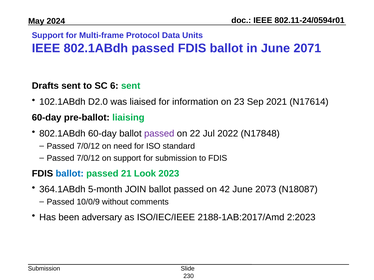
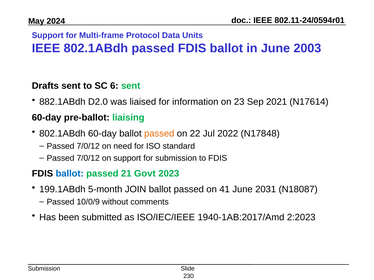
2071: 2071 -> 2003
102.1ABdh: 102.1ABdh -> 882.1ABdh
passed at (159, 134) colour: purple -> orange
Look: Look -> Govt
364.1ABdh: 364.1ABdh -> 199.1ABdh
42: 42 -> 41
2073: 2073 -> 2031
adversary: adversary -> submitted
2188-1AB:2017/Amd: 2188-1AB:2017/Amd -> 1940-1AB:2017/Amd
